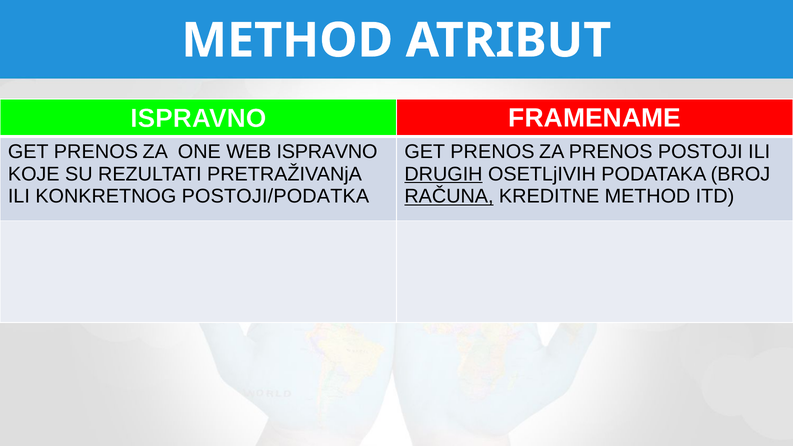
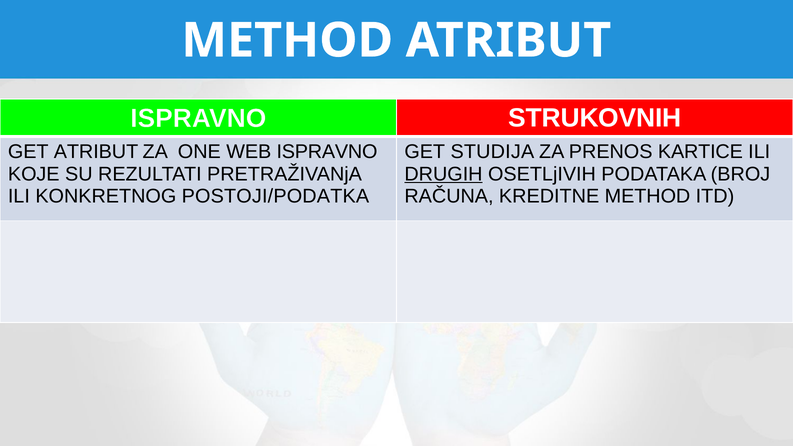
FRAMENAME: FRAMENAME -> STRUKOVNIH
PRENOS at (96, 152): PRENOS -> ATRIBUT
PRENOS at (492, 152): PRENOS -> STUDIJA
POSTOJI: POSTOJI -> KARTICE
RAČUNA underline: present -> none
